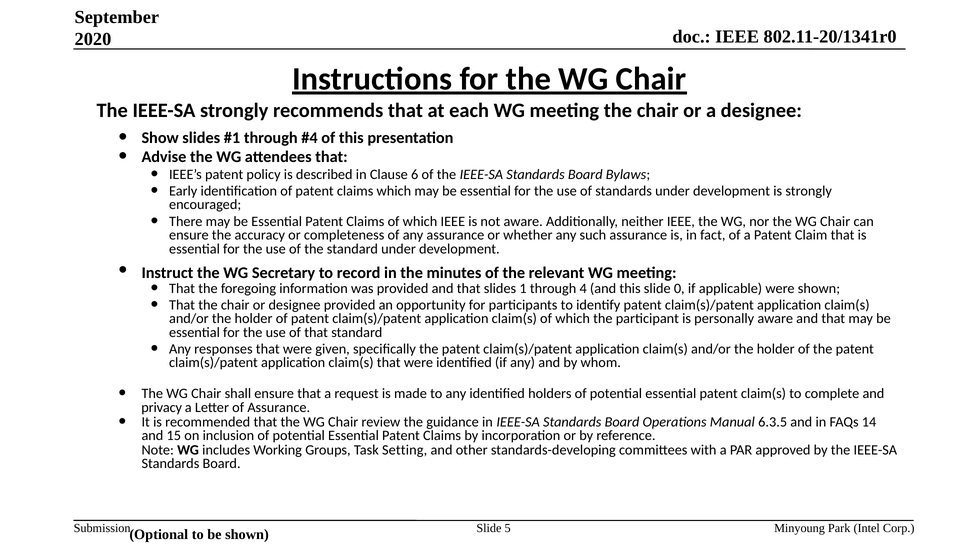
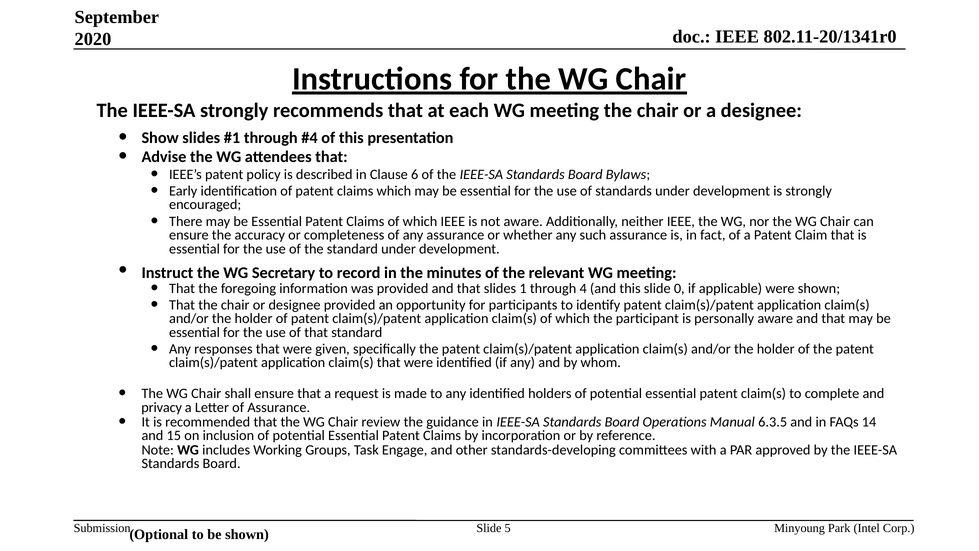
Setting: Setting -> Engage
